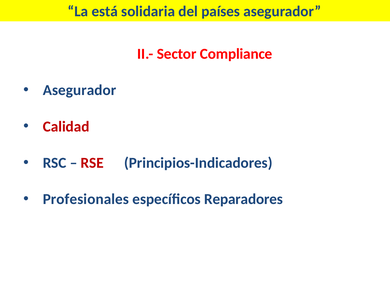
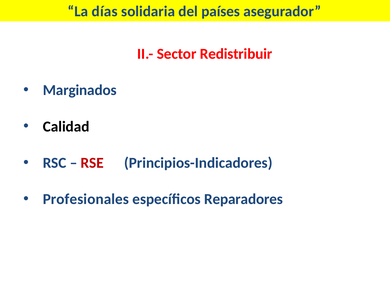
está: está -> días
Compliance: Compliance -> Redistribuir
Asegurador at (80, 90): Asegurador -> Marginados
Calidad colour: red -> black
